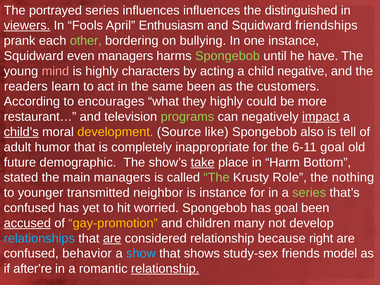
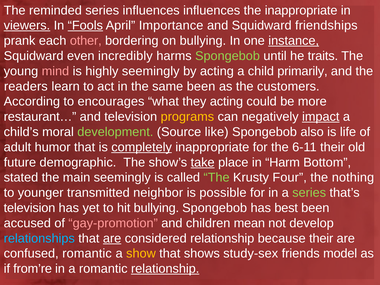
portrayed: portrayed -> reminded
the distinguished: distinguished -> inappropriate
Fools underline: none -> present
Enthusiasm: Enthusiasm -> Importance
other colour: light green -> pink
instance at (294, 41) underline: none -> present
even managers: managers -> incredibly
have: have -> traits
highly characters: characters -> seemingly
negative: negative -> primarily
they highly: highly -> acting
programs colour: light green -> yellow
child’s underline: present -> none
development colour: yellow -> light green
tell: tell -> life
completely underline: none -> present
6-11 goal: goal -> their
main managers: managers -> seemingly
Role: Role -> Four
is instance: instance -> possible
confused at (29, 208): confused -> television
hit worried: worried -> bullying
has goal: goal -> best
accused underline: present -> none
gay-promotion colour: yellow -> pink
many: many -> mean
because right: right -> their
confused behavior: behavior -> romantic
show colour: light blue -> yellow
after’re: after’re -> from’re
